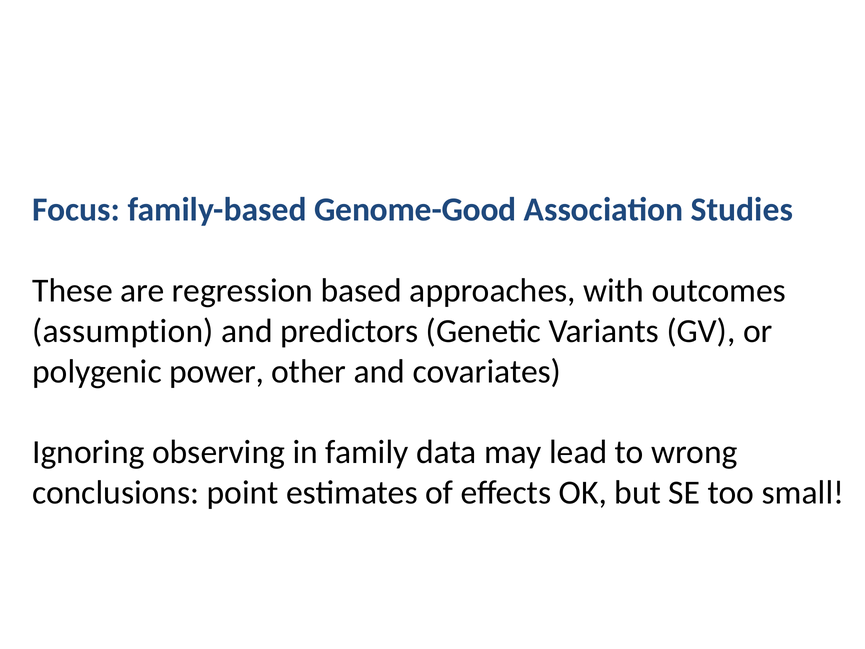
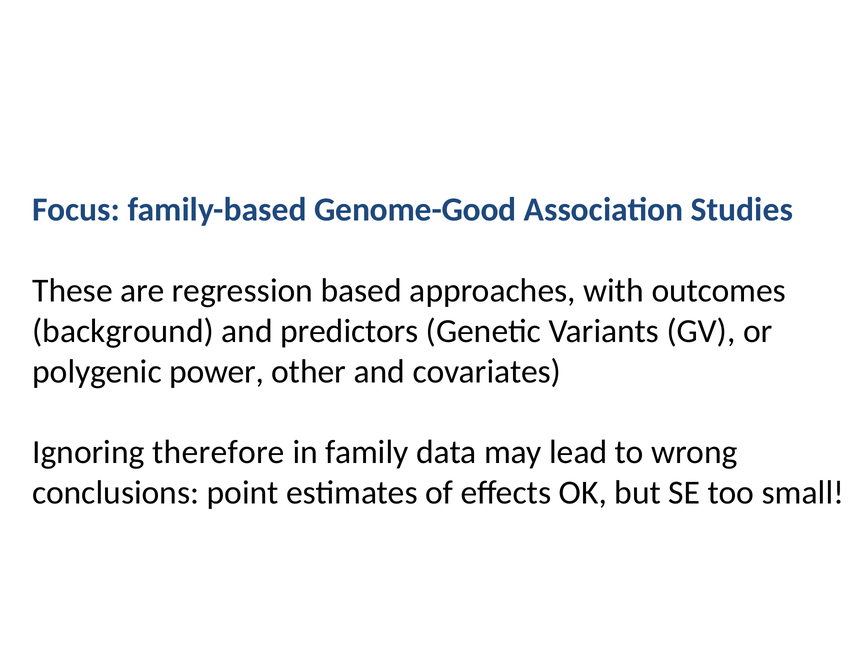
assumption: assumption -> background
observing: observing -> therefore
